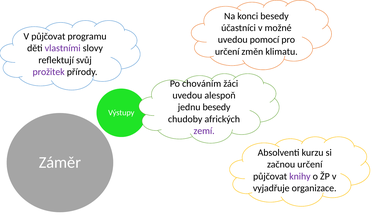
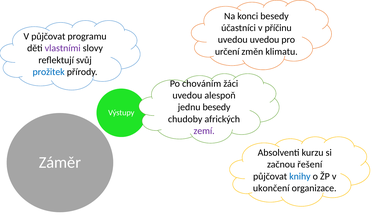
možné: možné -> příčinu
uvedou pomocí: pomocí -> uvedou
prožitek colour: purple -> blue
začnou určení: určení -> řešení
knihy colour: purple -> blue
vyjadřuje: vyjadřuje -> ukončení
